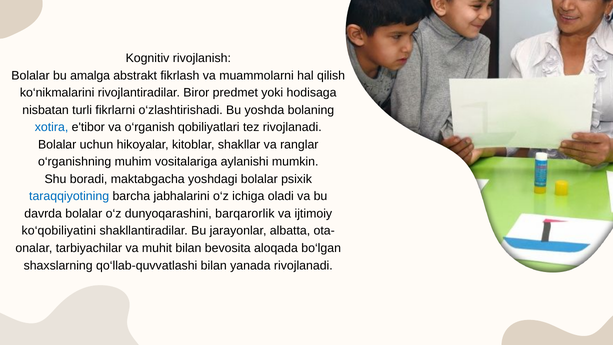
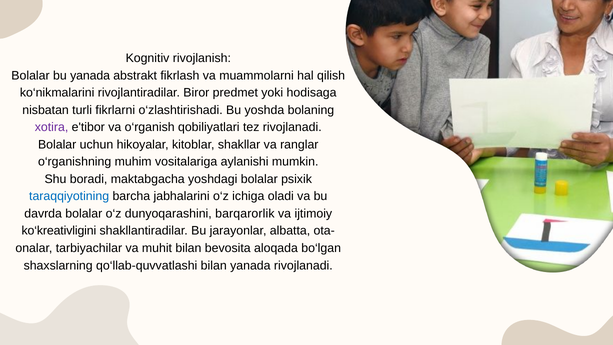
bu amalga: amalga -> yanada
xotira colour: blue -> purple
ko‘qobiliyatini: ko‘qobiliyatini -> ko‘kreativligini
